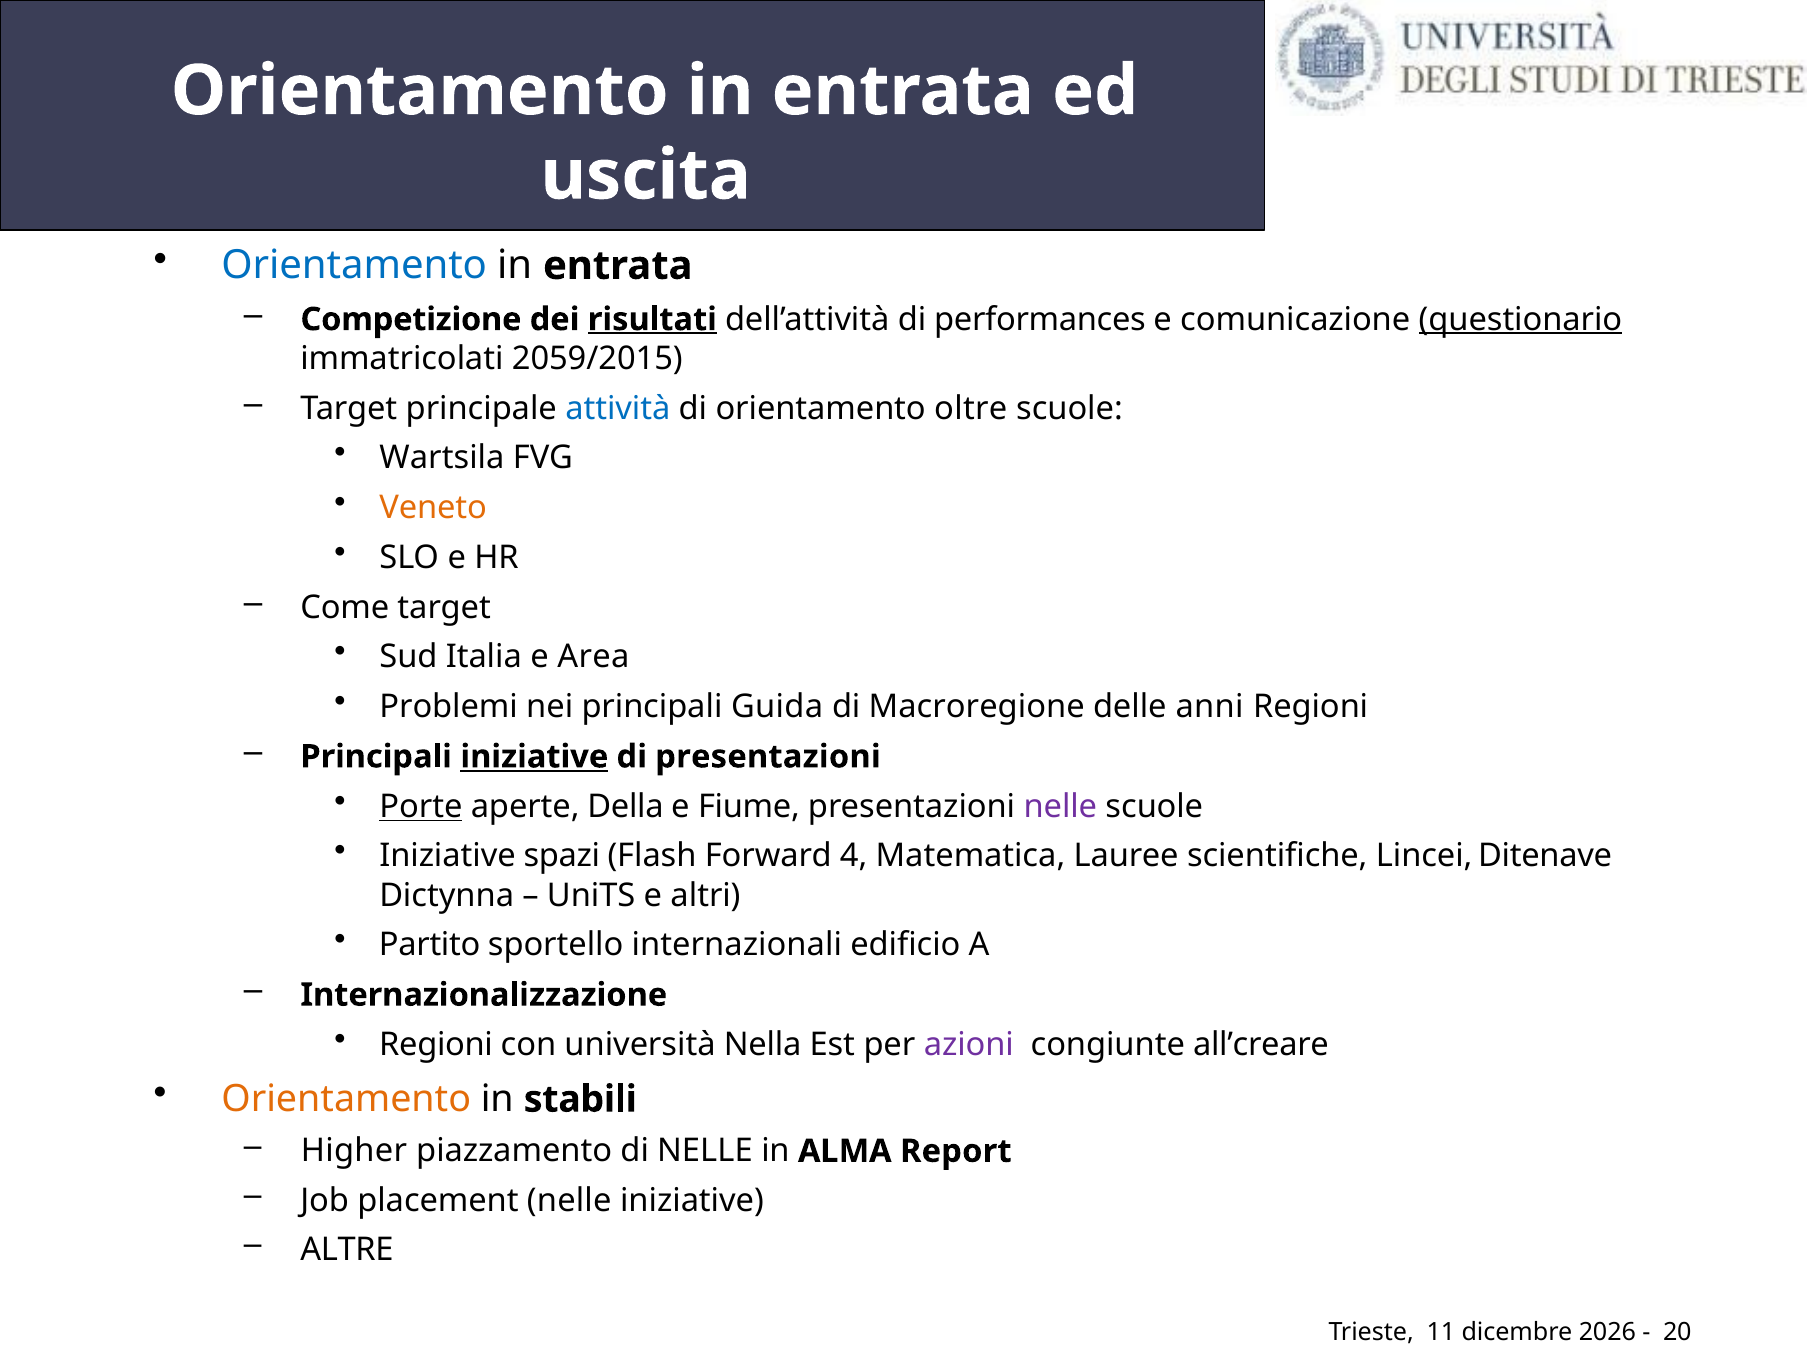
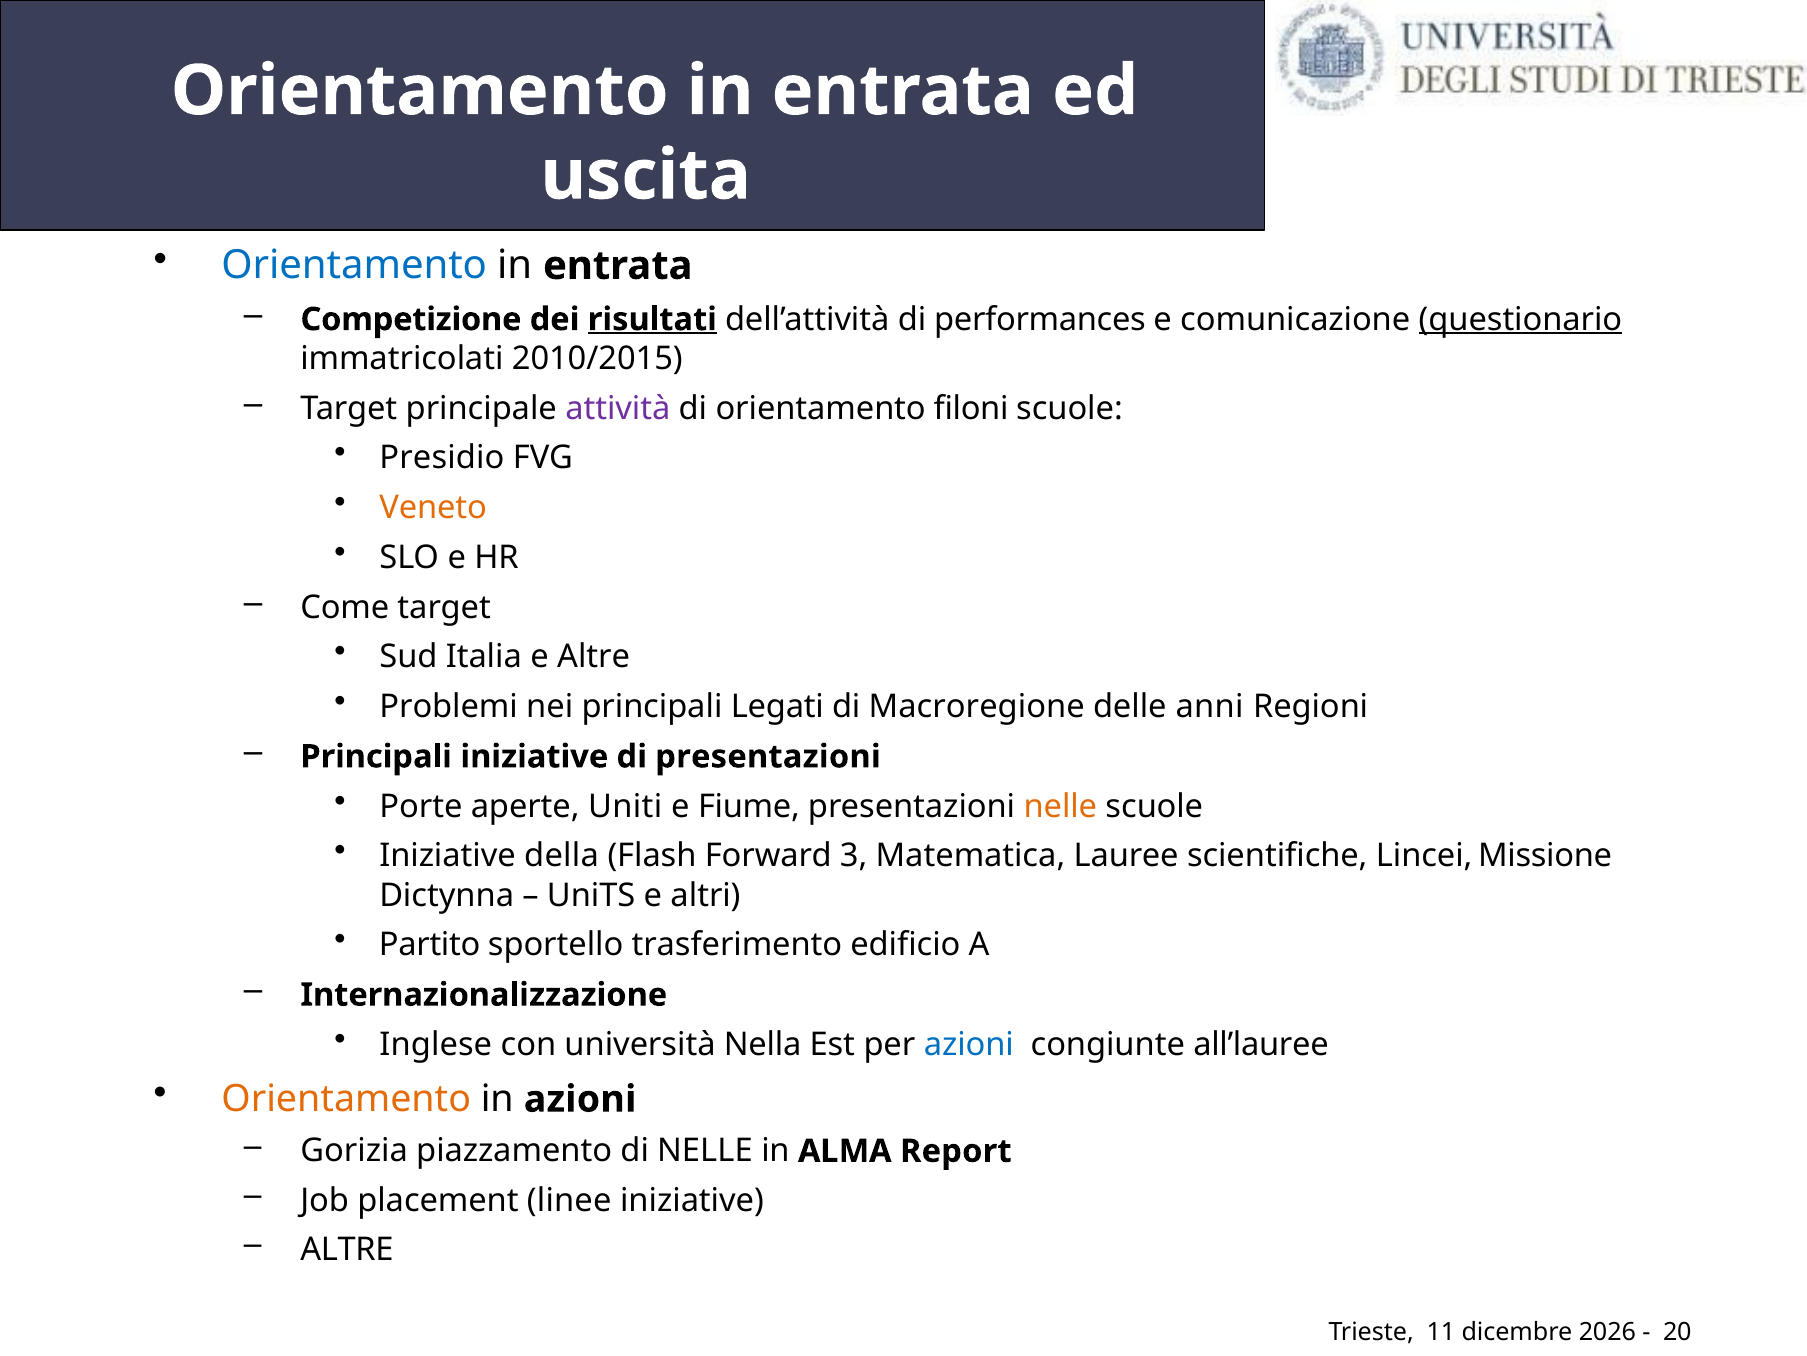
2059/2015: 2059/2015 -> 2010/2015
attività colour: blue -> purple
oltre: oltre -> filoni
Wartsila: Wartsila -> Presidio
e Area: Area -> Altre
Guida: Guida -> Legati
iniziative at (534, 756) underline: present -> none
Porte underline: present -> none
Della: Della -> Uniti
nelle at (1060, 806) colour: purple -> orange
spazi: spazi -> della
4: 4 -> 3
Ditenave: Ditenave -> Missione
internazionali: internazionali -> trasferimento
Regioni at (436, 1044): Regioni -> Inglese
azioni at (969, 1044) colour: purple -> blue
all’creare: all’creare -> all’lauree
in stabili: stabili -> azioni
Higher: Higher -> Gorizia
placement nelle: nelle -> linee
